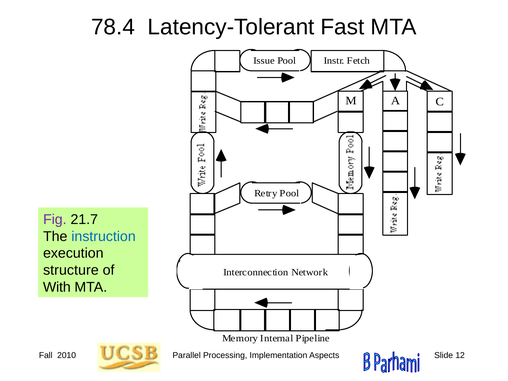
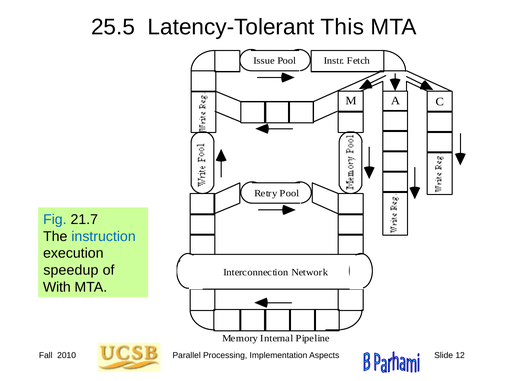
78.4: 78.4 -> 25.5
Fast: Fast -> This
Fig colour: purple -> blue
structure: structure -> speedup
